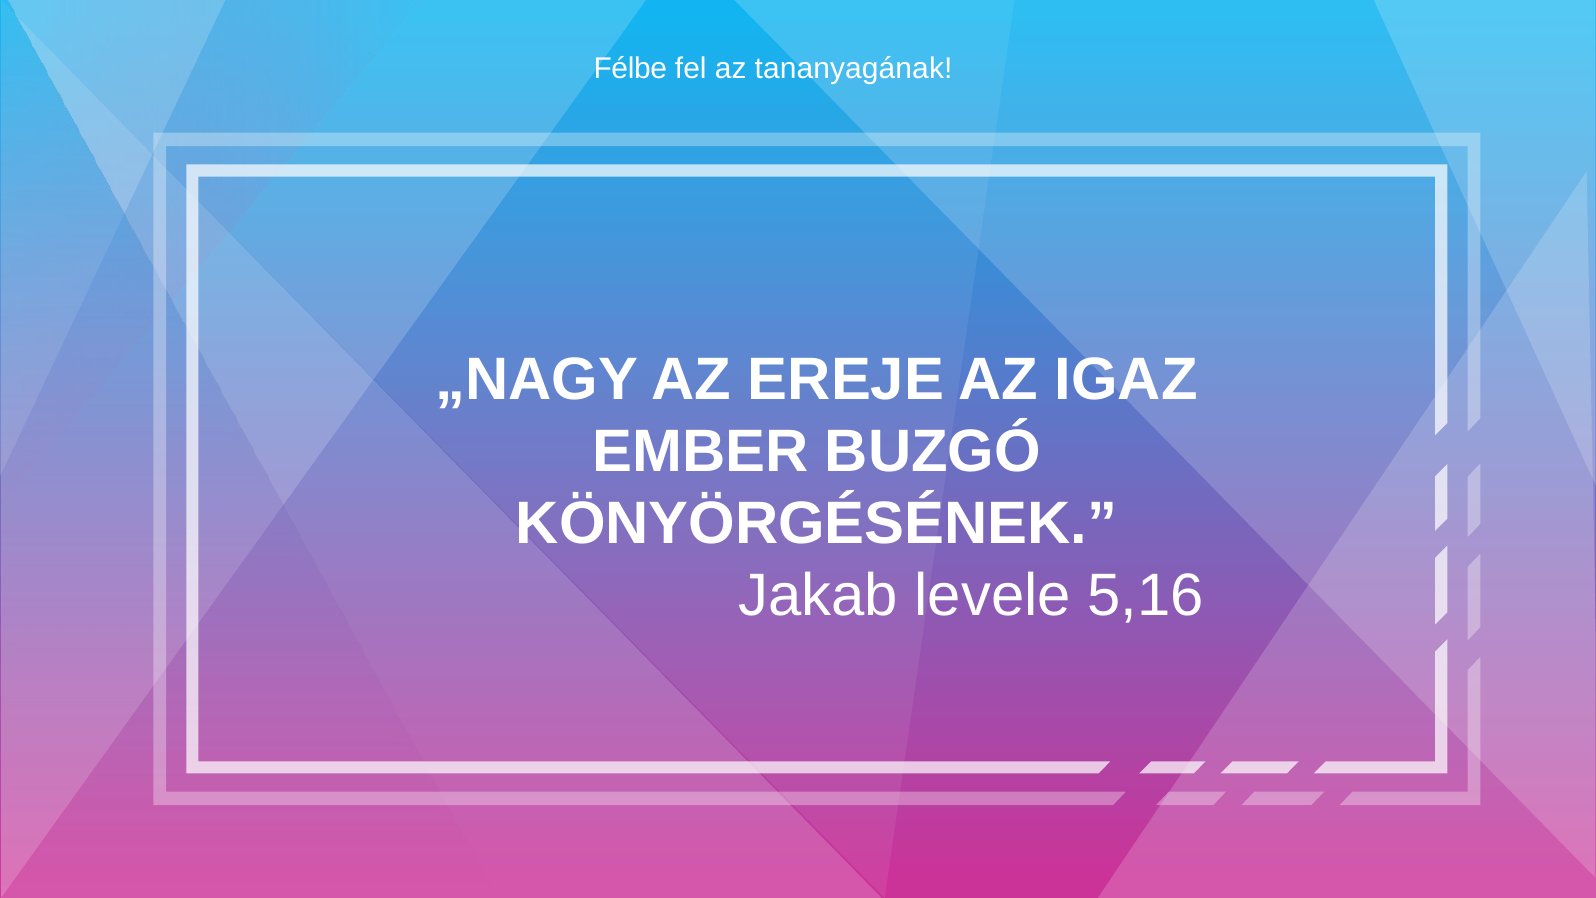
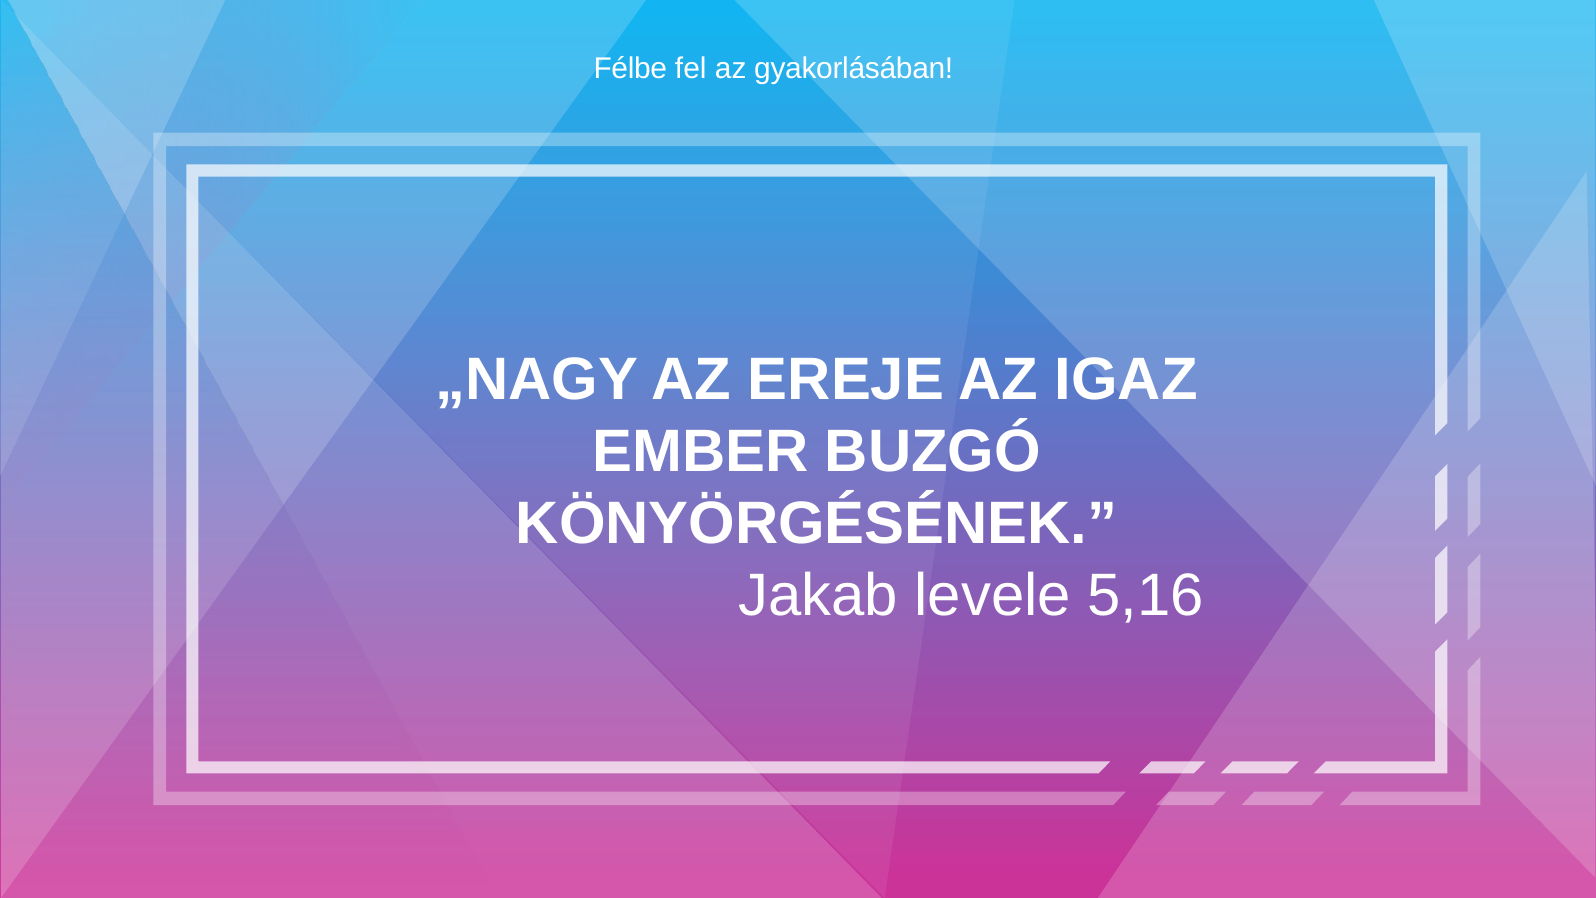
tananyagának: tananyagának -> gyakorlásában
